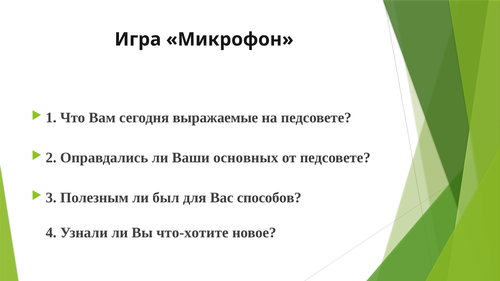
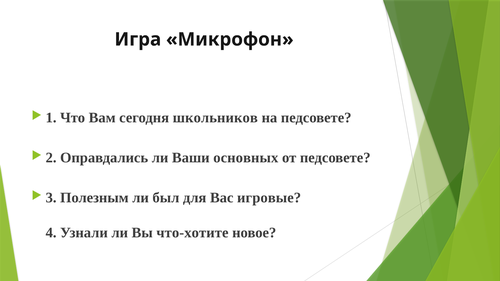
выражаемые: выражаемые -> школьников
способов: способов -> игровые
